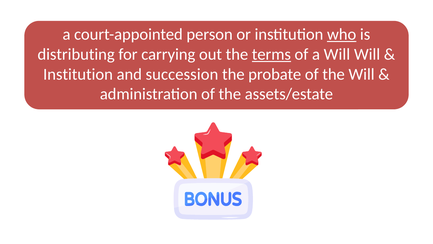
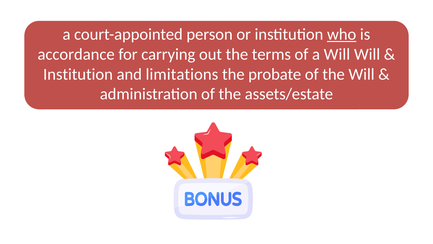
distributing: distributing -> accordance
terms underline: present -> none
succession: succession -> limitations
